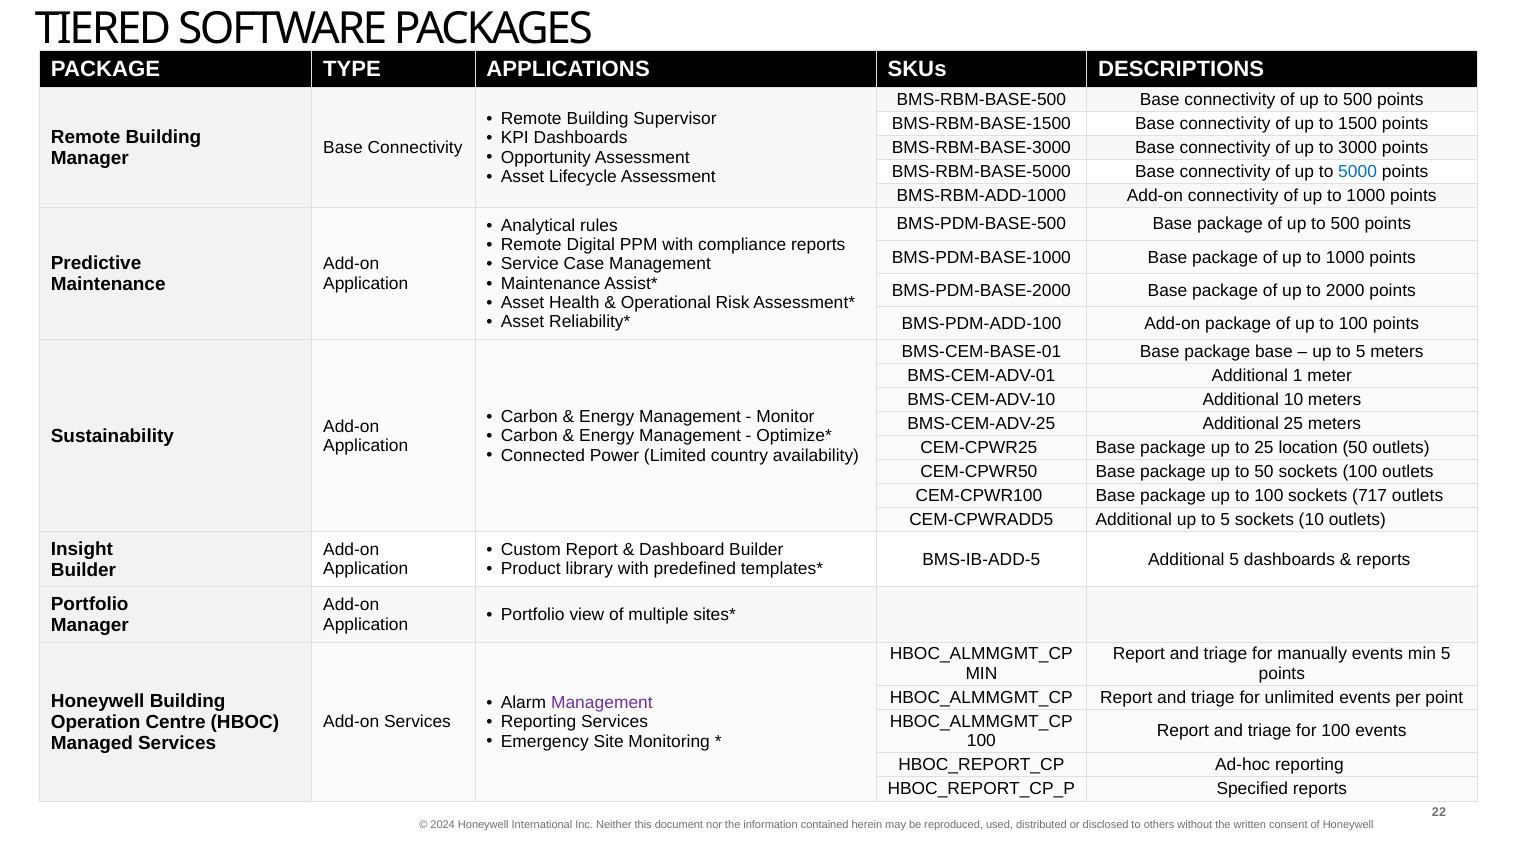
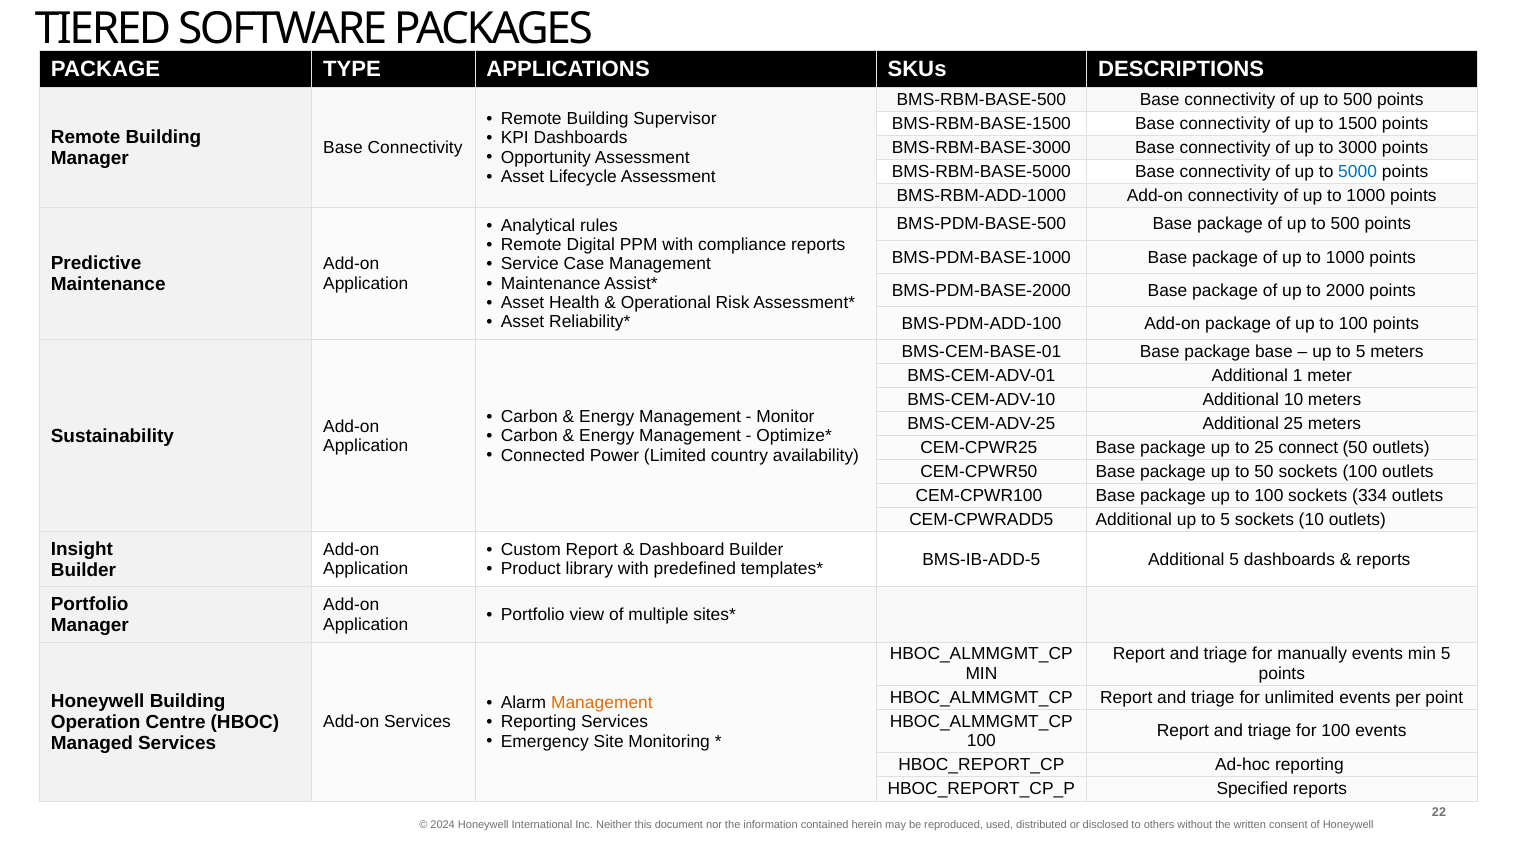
location: location -> connect
717: 717 -> 334
Management at (602, 703) colour: purple -> orange
